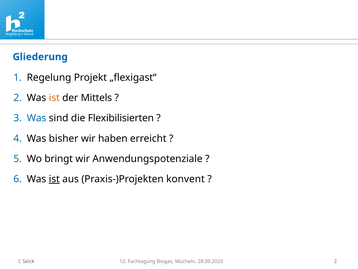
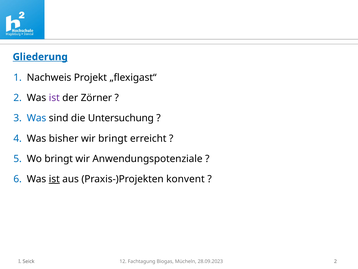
Gliederung underline: none -> present
Regelung: Regelung -> Nachweis
ist at (54, 98) colour: orange -> purple
Mittels: Mittels -> Zörner
Flexibilisierten: Flexibilisierten -> Untersuchung
wir haben: haben -> bringt
